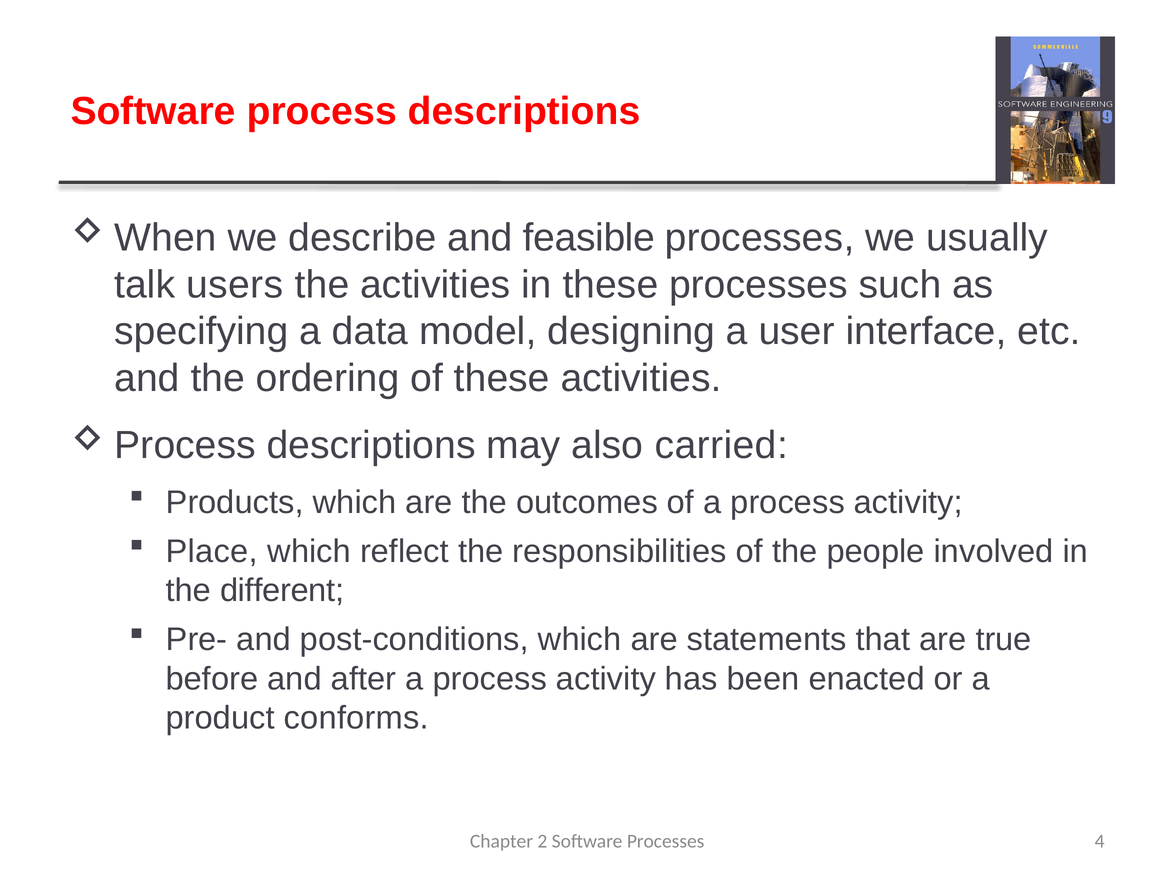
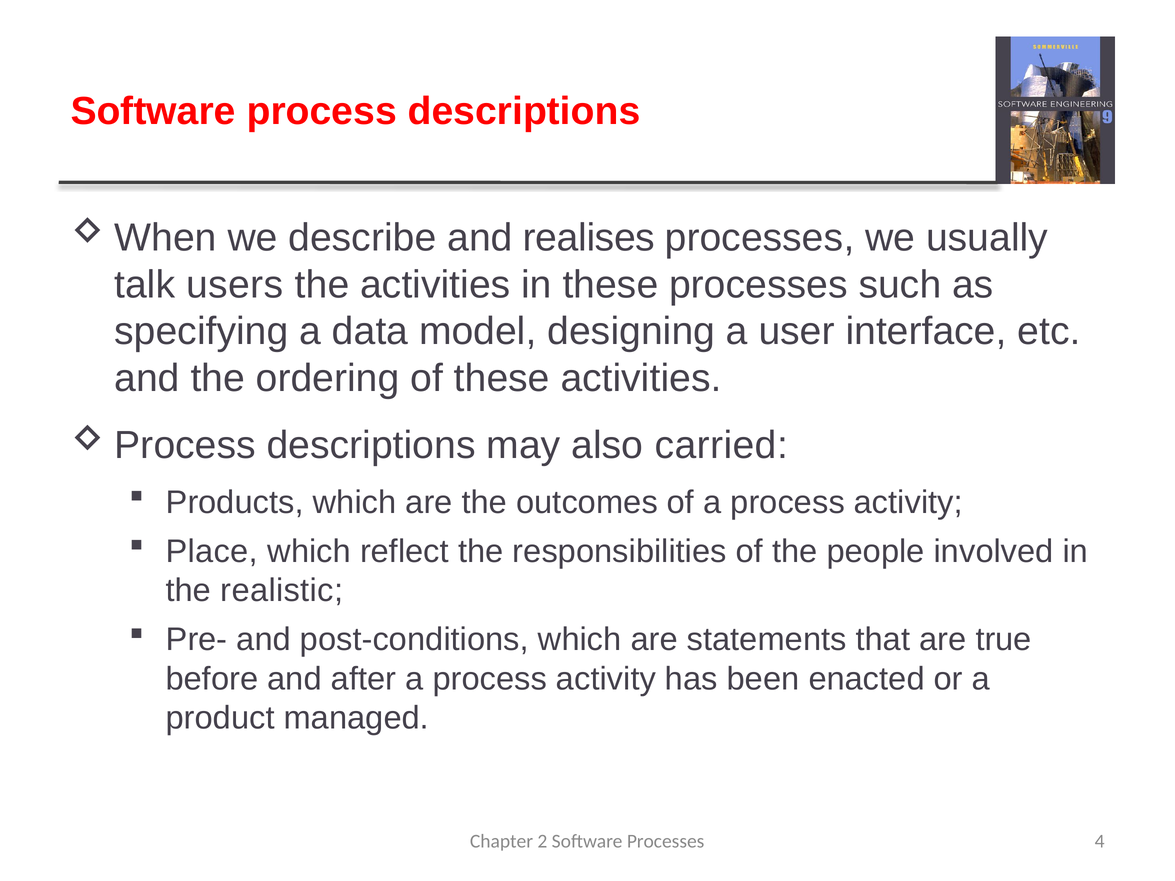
feasible: feasible -> realises
different: different -> realistic
conforms: conforms -> managed
